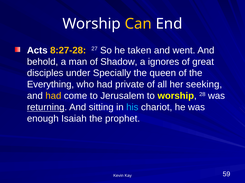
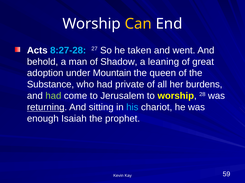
8:27-28 colour: yellow -> light blue
ignores: ignores -> leaning
disciples: disciples -> adoption
Specially: Specially -> Mountain
Everything: Everything -> Substance
seeking: seeking -> burdens
had at (53, 96) colour: yellow -> light green
